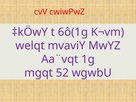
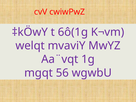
52: 52 -> 56
